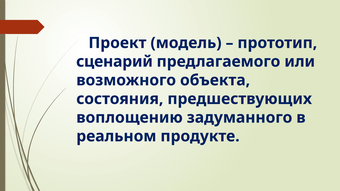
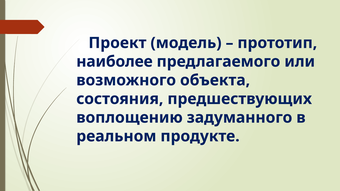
сценарий: сценарий -> наиболее
